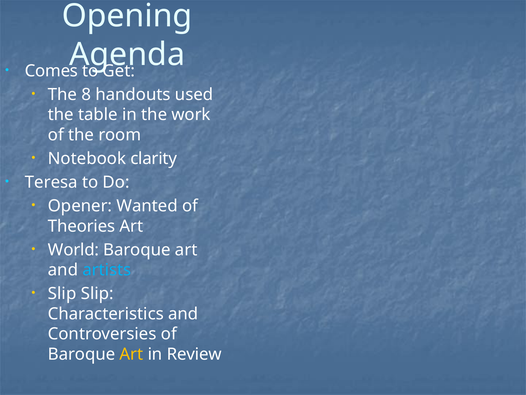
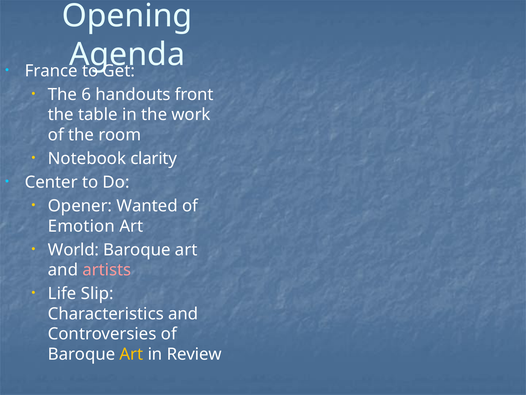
Comes: Comes -> France
8: 8 -> 6
used: used -> front
Teresa: Teresa -> Center
Theories: Theories -> Emotion
artists colour: light blue -> pink
Slip at (62, 293): Slip -> Life
